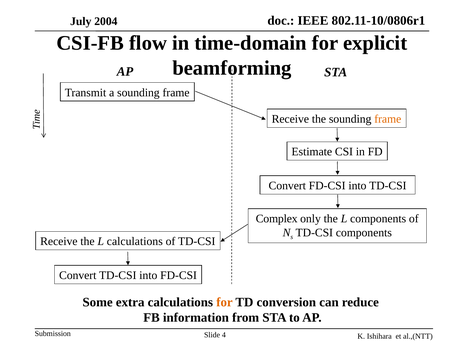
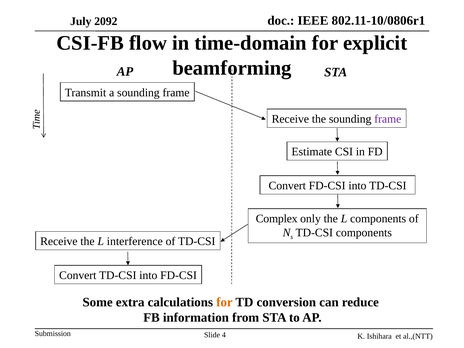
2004: 2004 -> 2092
frame at (388, 119) colour: orange -> purple
L calculations: calculations -> interference
